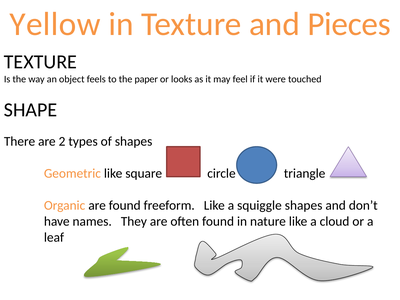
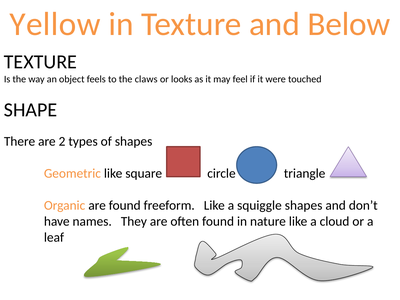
Pieces: Pieces -> Below
paper: paper -> claws
